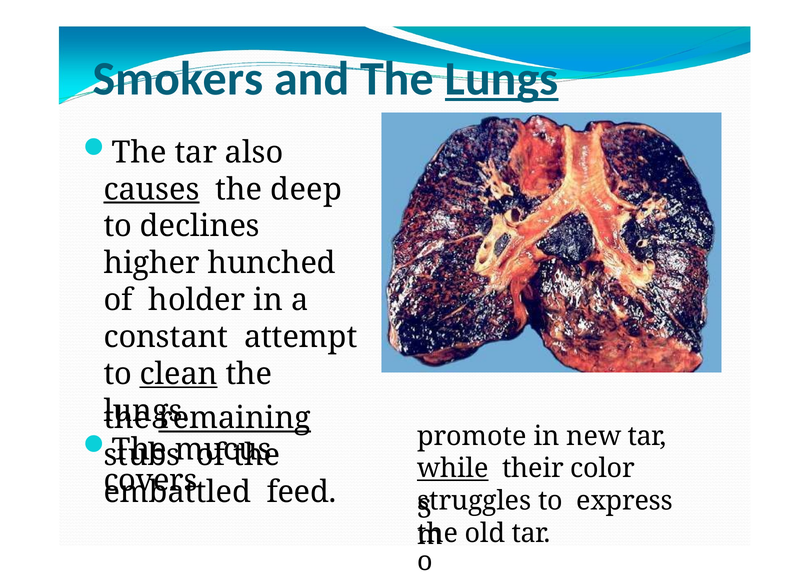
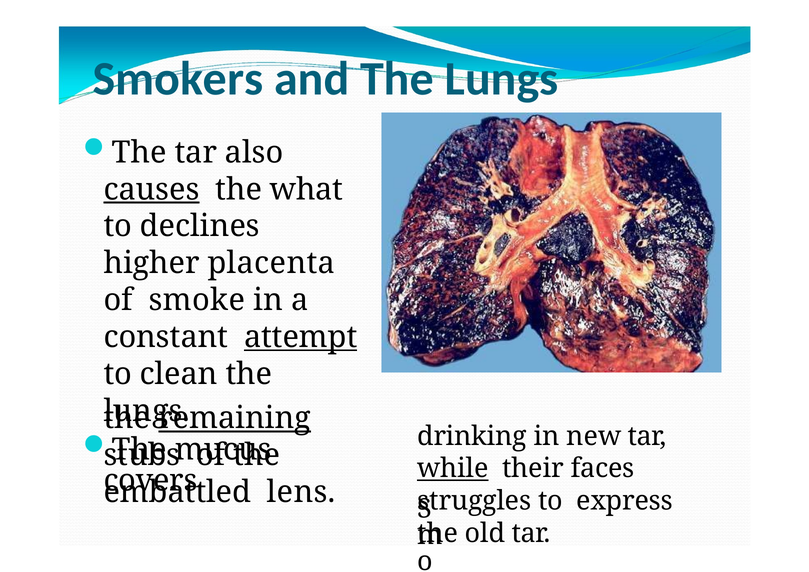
Lungs at (502, 79) underline: present -> none
deep: deep -> what
hunched: hunched -> placenta
holder: holder -> smoke
attempt underline: none -> present
clean underline: present -> none
promote: promote -> drinking
color: color -> faces
feed: feed -> lens
